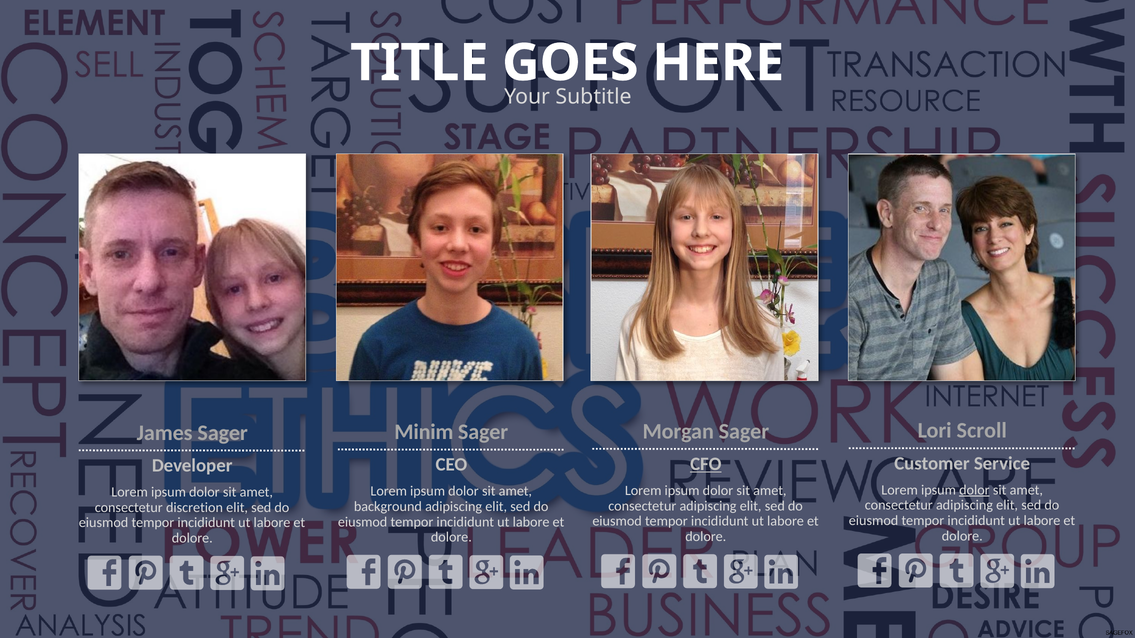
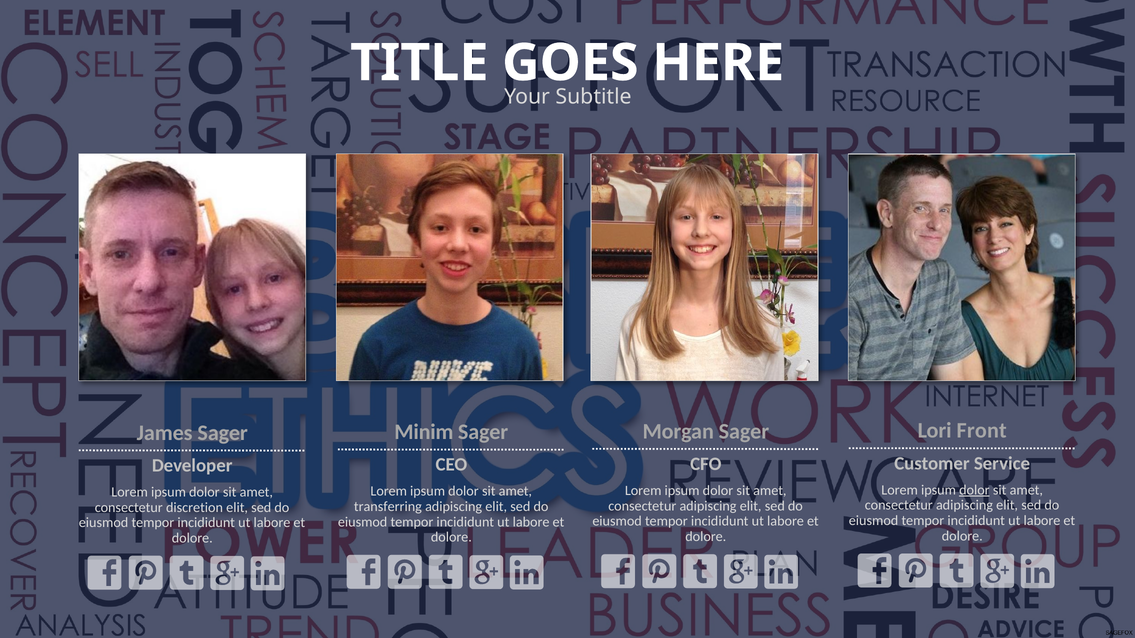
Scroll: Scroll -> Front
CFO underline: present -> none
background: background -> transferring
